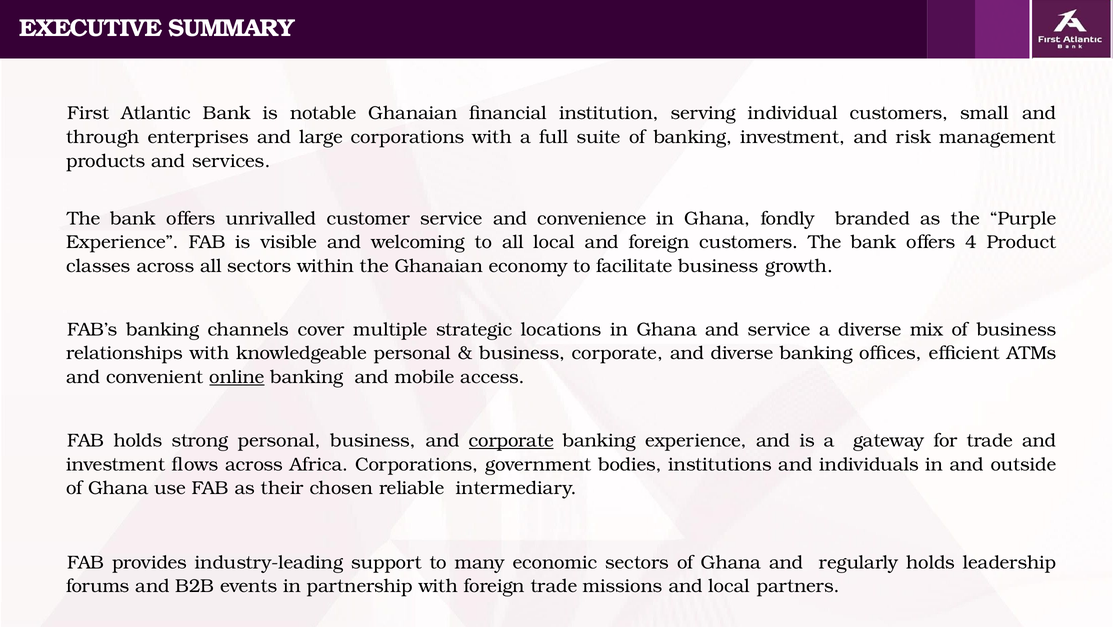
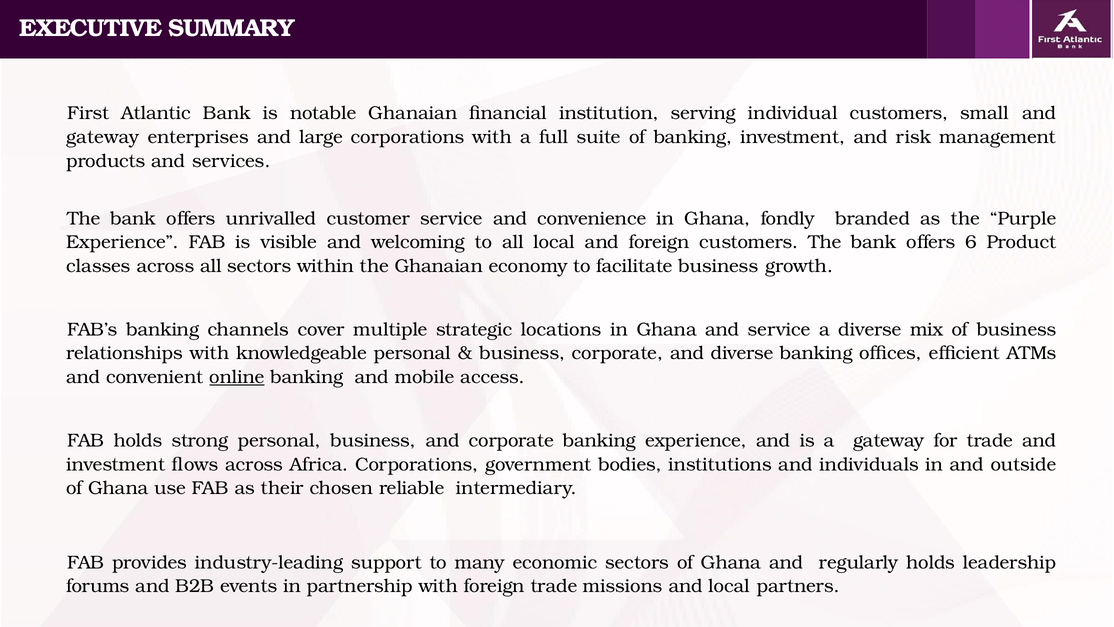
through at (103, 137): through -> gateway
4: 4 -> 6
corporate at (511, 440) underline: present -> none
